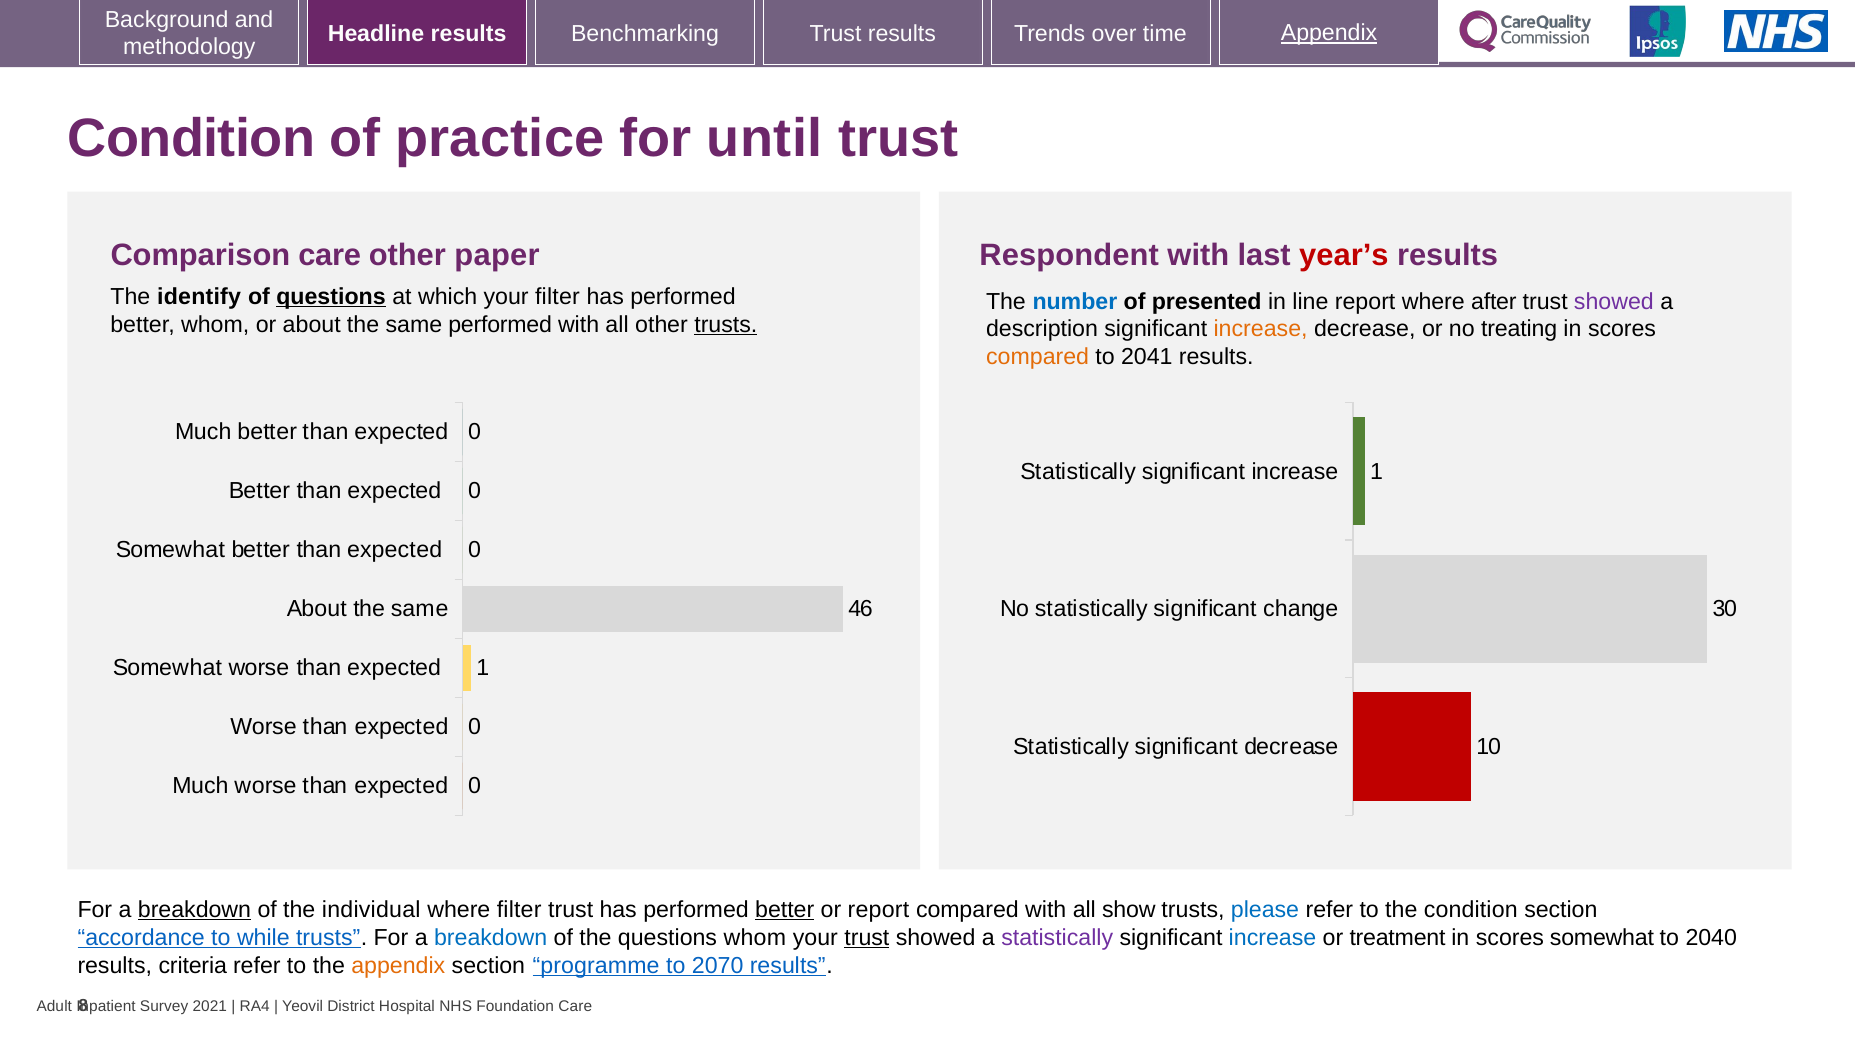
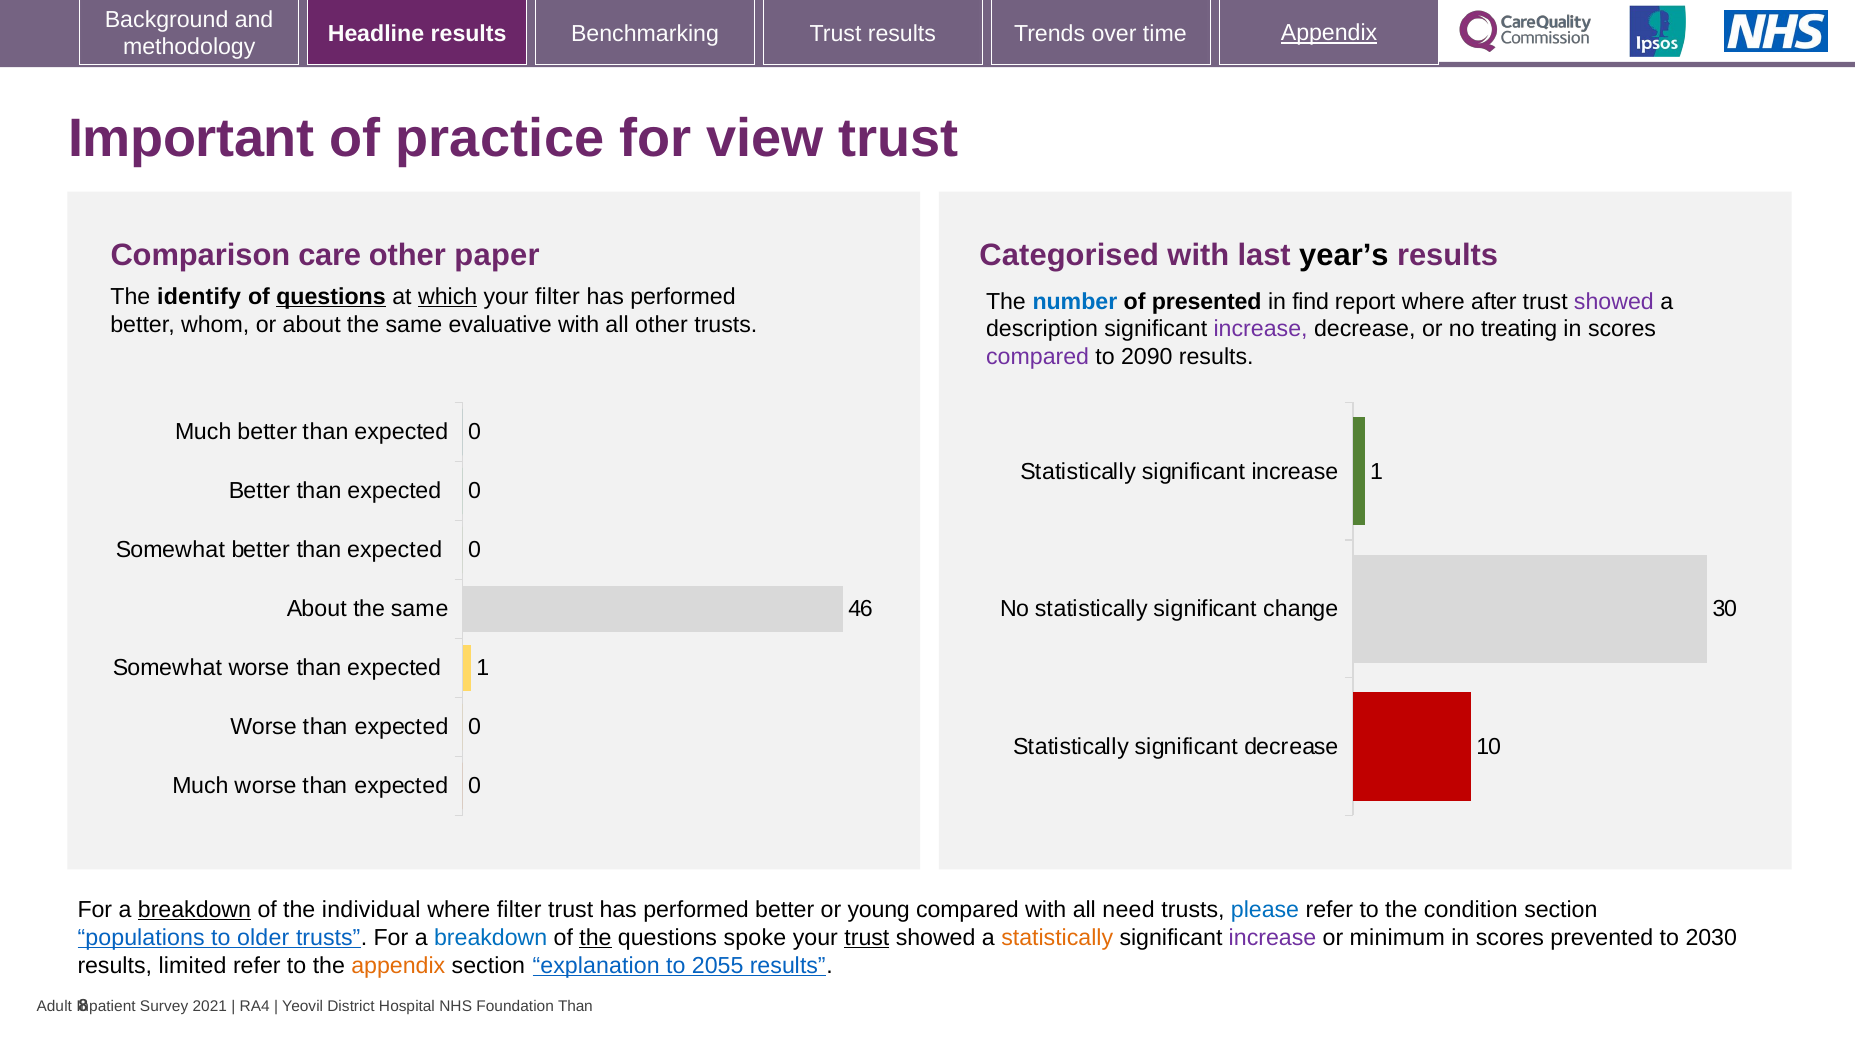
Condition at (191, 139): Condition -> Important
until: until -> view
Respondent: Respondent -> Categorised
year’s colour: red -> black
which underline: none -> present
line: line -> find
same performed: performed -> evaluative
trusts at (726, 324) underline: present -> none
increase at (1261, 329) colour: orange -> purple
compared at (1038, 357) colour: orange -> purple
2041: 2041 -> 2090
better at (785, 910) underline: present -> none
or report: report -> young
show: show -> need
accordance: accordance -> populations
while: while -> older
the at (595, 938) underline: none -> present
questions whom: whom -> spoke
statistically at (1057, 938) colour: purple -> orange
increase at (1273, 938) colour: blue -> purple
treatment: treatment -> minimum
scores somewhat: somewhat -> prevented
2040: 2040 -> 2030
criteria: criteria -> limited
programme: programme -> explanation
2070: 2070 -> 2055
Care at (575, 1007): Care -> Than
